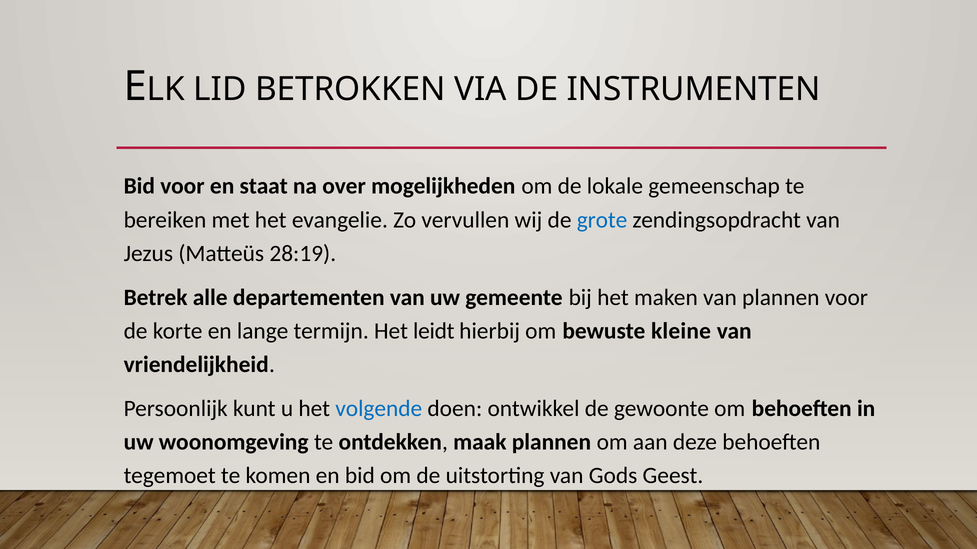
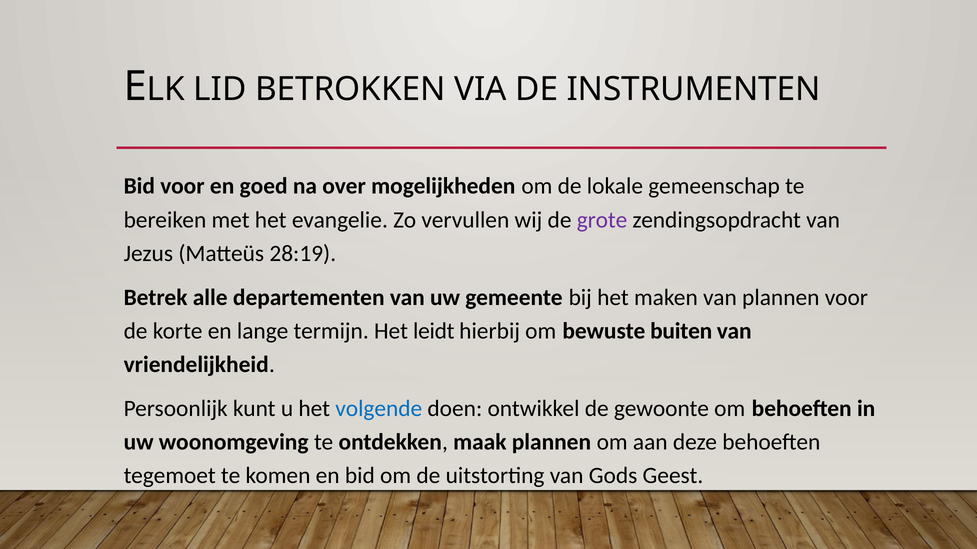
staat: staat -> goed
grote colour: blue -> purple
kleine: kleine -> buiten
